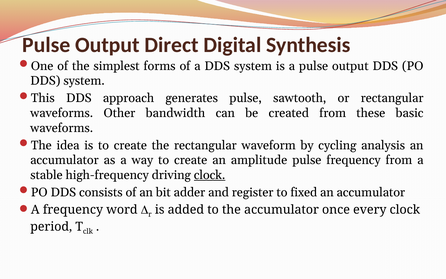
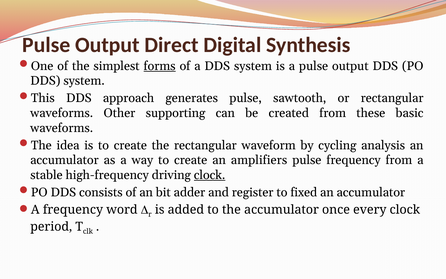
forms underline: none -> present
bandwidth: bandwidth -> supporting
amplitude: amplitude -> amplifiers
